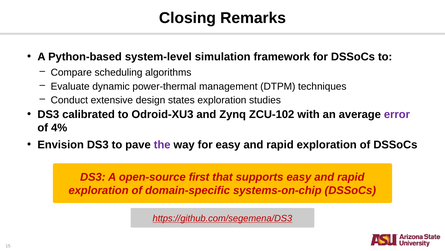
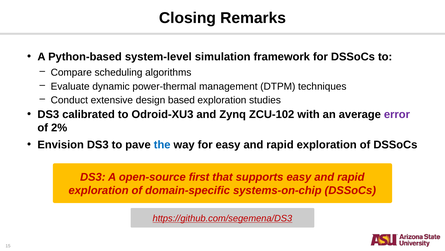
states: states -> based
4%: 4% -> 2%
the colour: purple -> blue
